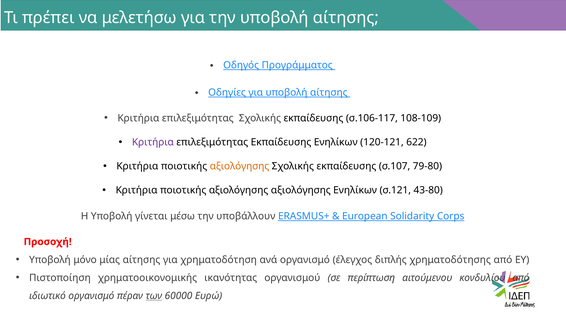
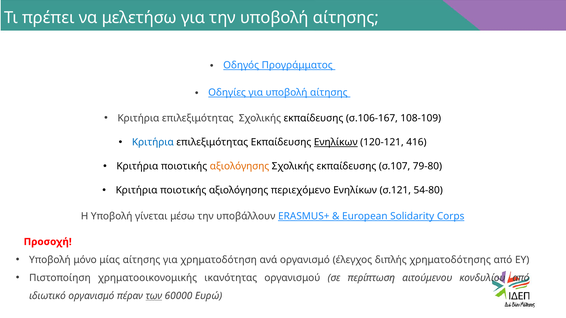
σ.106-117: σ.106-117 -> σ.106-167
Κριτήρια at (153, 142) colour: purple -> blue
Ενηλίκων at (336, 142) underline: none -> present
622: 622 -> 416
αξιολόγησης αξιολόγησης: αξιολόγησης -> περιεχόμενο
43-80: 43-80 -> 54-80
